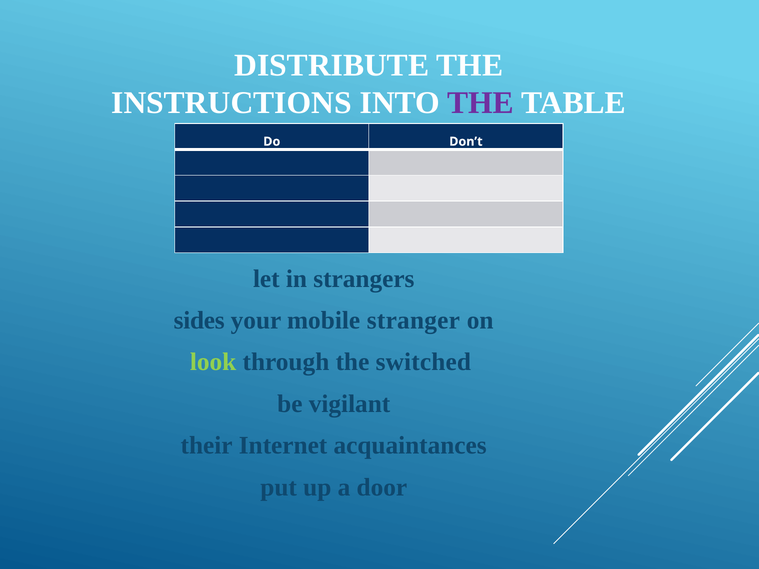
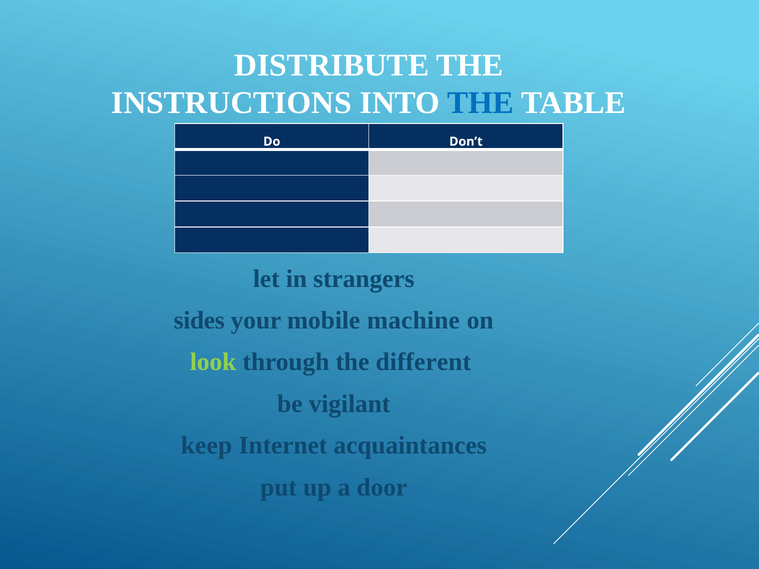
THE at (481, 103) colour: purple -> blue
stranger: stranger -> machine
switched: switched -> different
their: their -> keep
